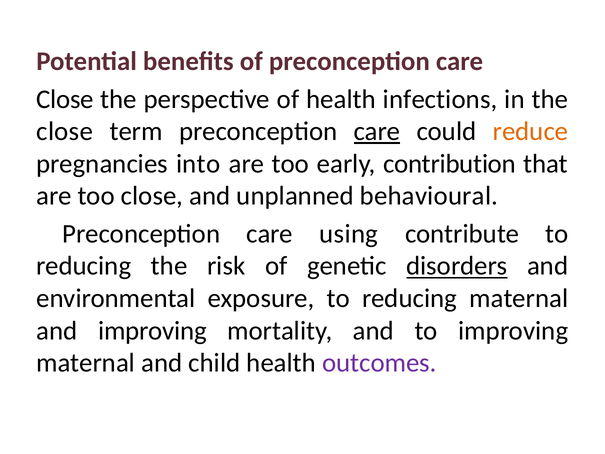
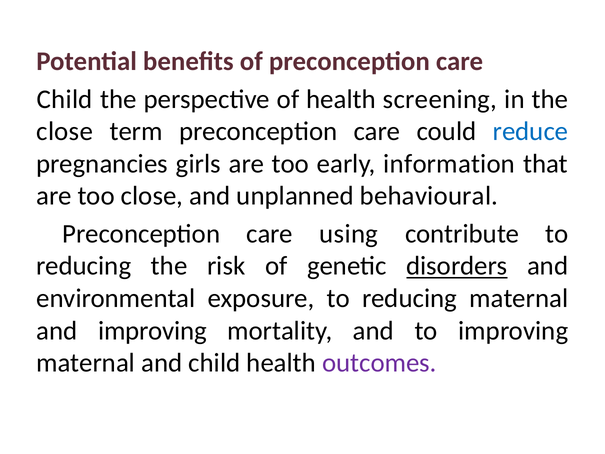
Close at (65, 99): Close -> Child
infections: infections -> screening
care at (377, 131) underline: present -> none
reduce colour: orange -> blue
into: into -> girls
contribution: contribution -> information
